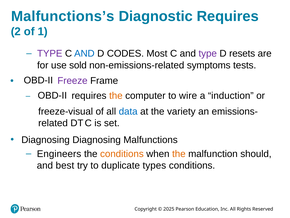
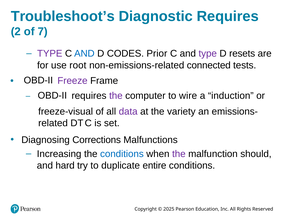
Malfunctions’s: Malfunctions’s -> Troubleshoot’s
1: 1 -> 7
Most: Most -> Prior
sold: sold -> root
symptoms: symptoms -> connected
the at (116, 95) colour: orange -> purple
data colour: blue -> purple
Diagnosing Diagnosing: Diagnosing -> Corrections
Engineers: Engineers -> Increasing
conditions at (122, 154) colour: orange -> blue
the at (179, 154) colour: orange -> purple
best: best -> hard
types: types -> entire
